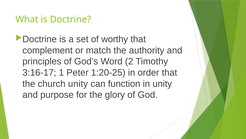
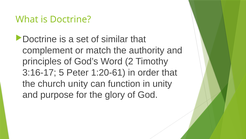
worthy: worthy -> similar
1: 1 -> 5
1:20-25: 1:20-25 -> 1:20-61
